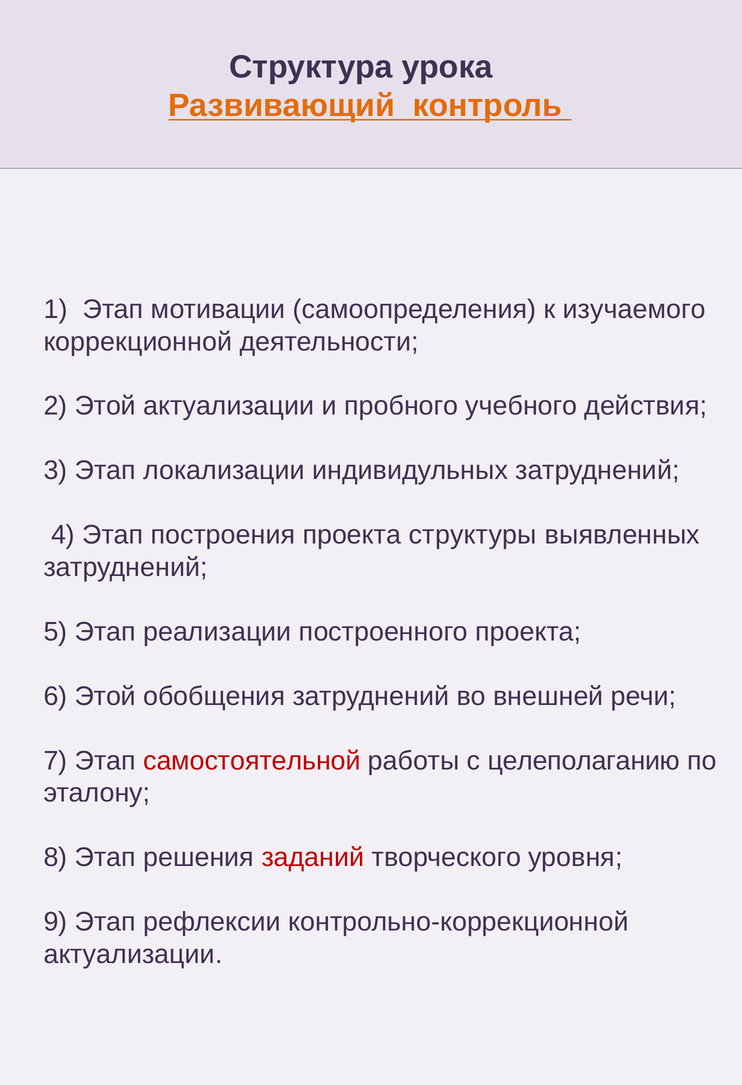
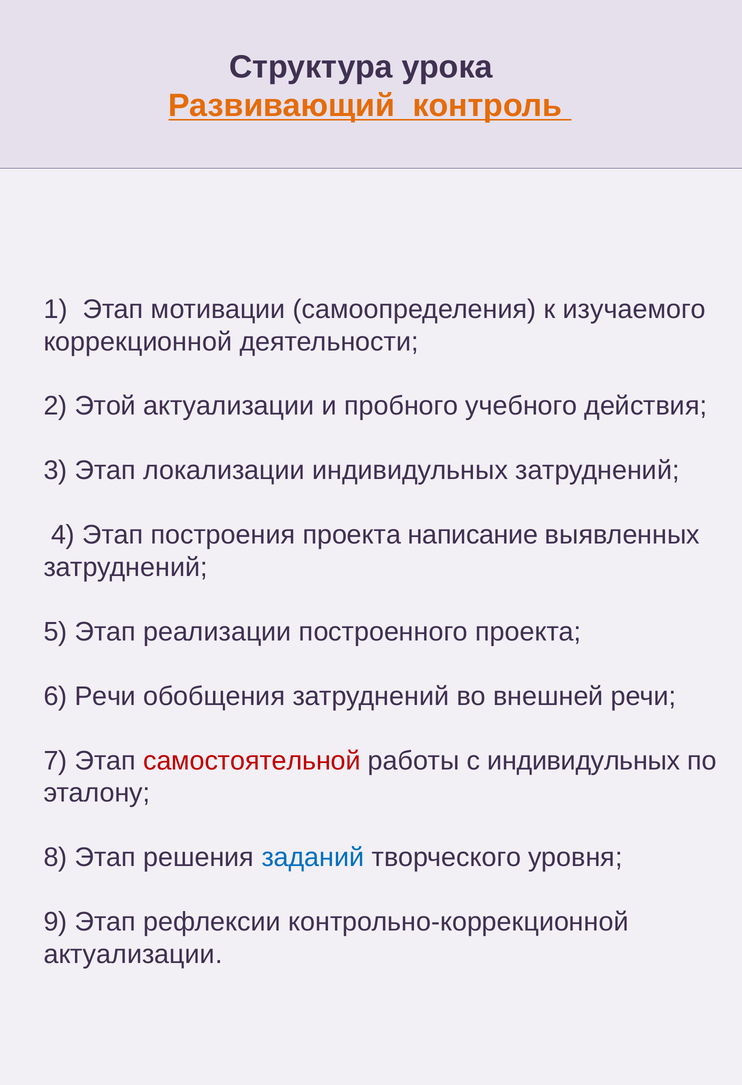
структуры: структуры -> написание
6 Этой: Этой -> Речи
с целеполаганию: целеполаганию -> индивидульных
заданий colour: red -> blue
